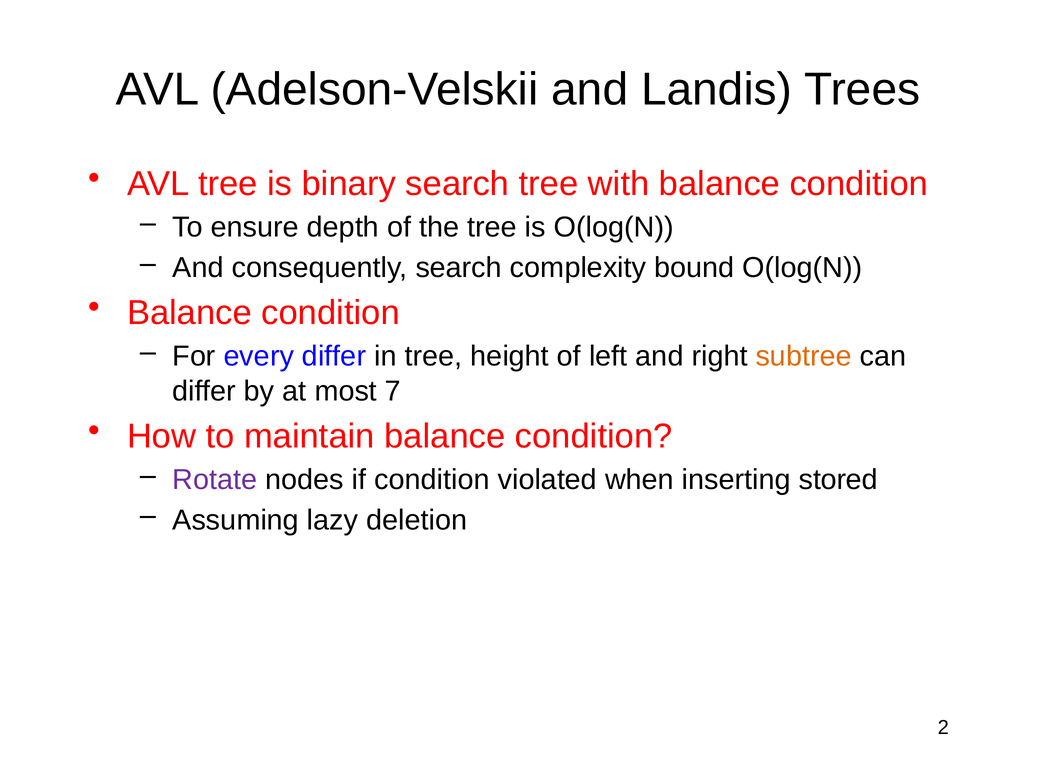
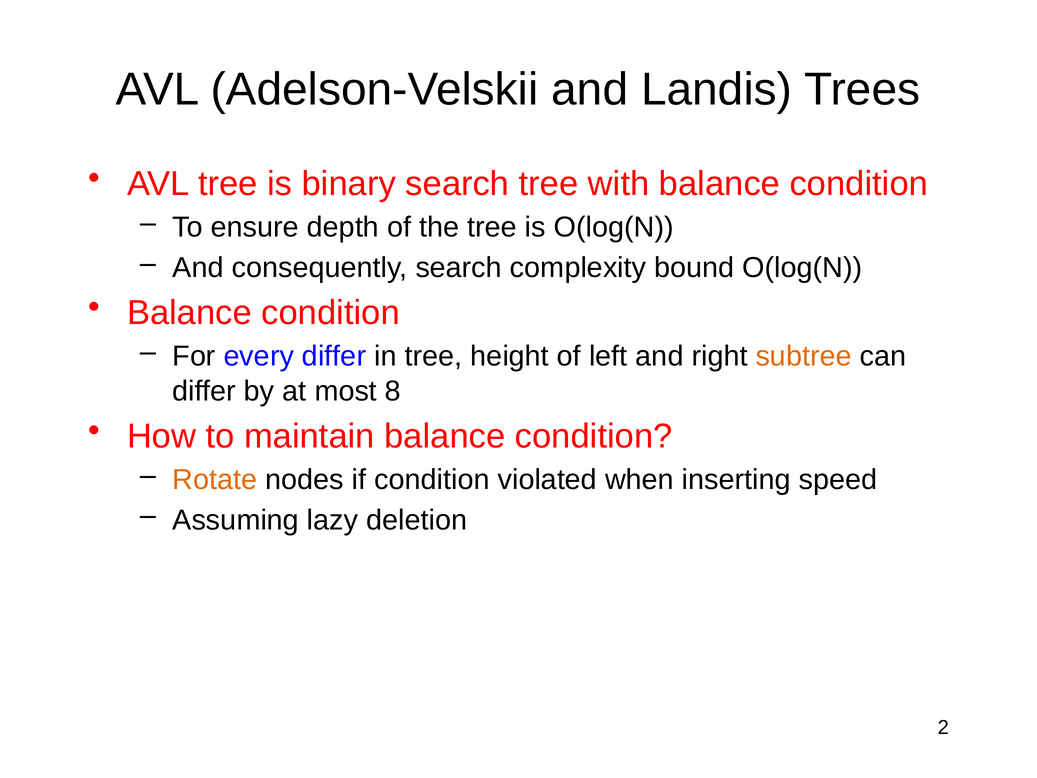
7: 7 -> 8
Rotate colour: purple -> orange
stored: stored -> speed
